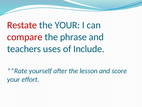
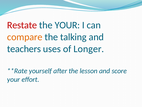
compare colour: red -> orange
phrase: phrase -> talking
Include: Include -> Longer
